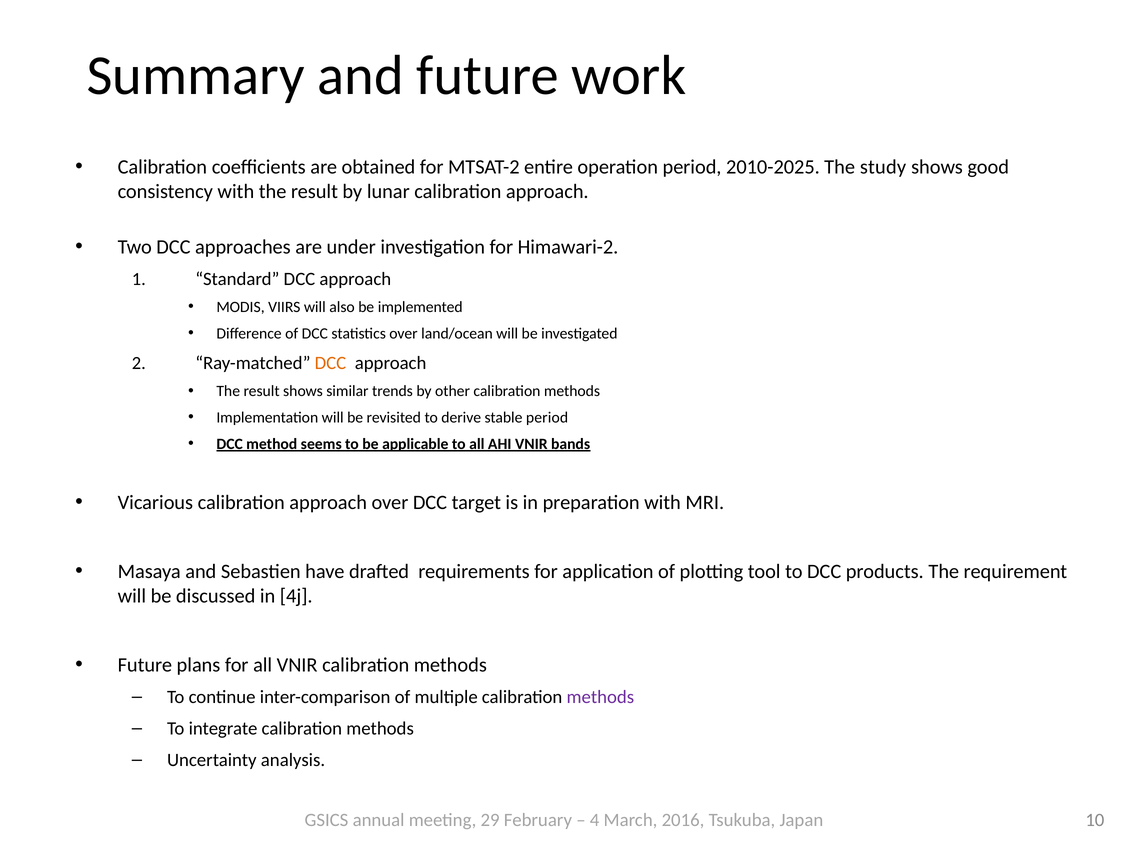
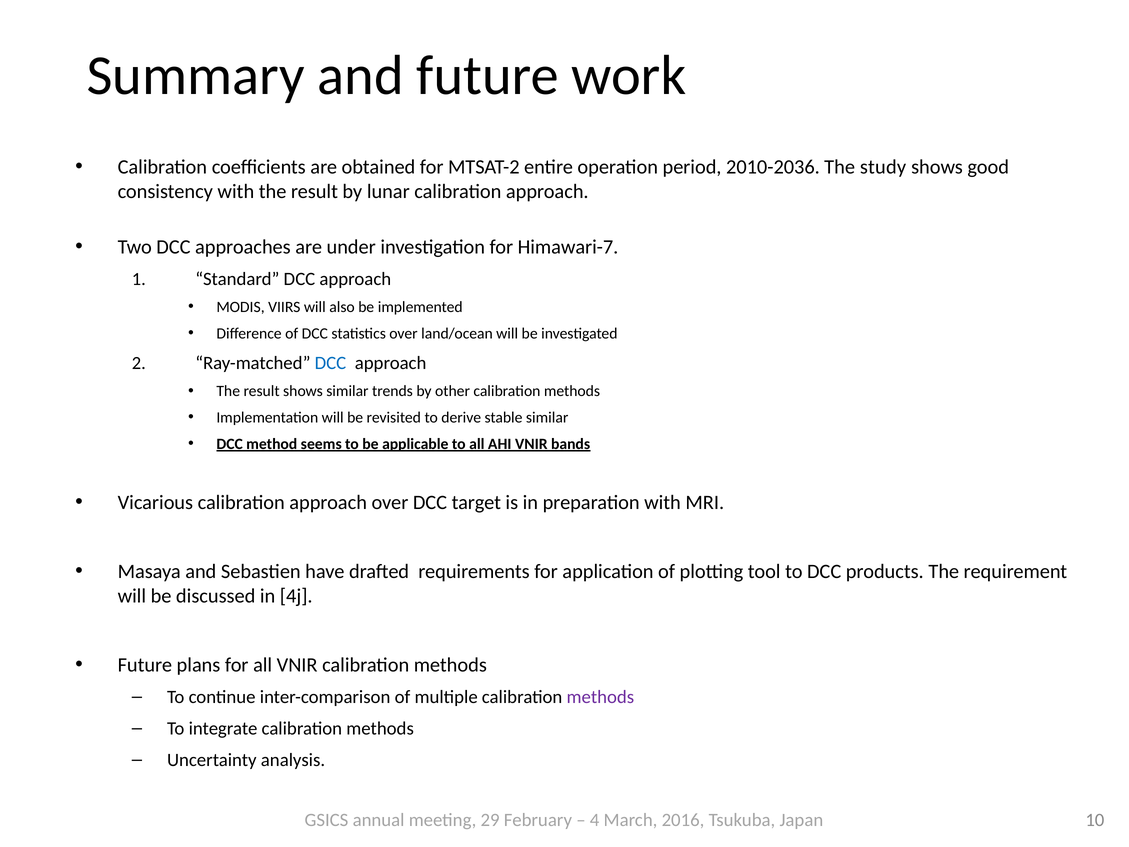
2010-2025: 2010-2025 -> 2010-2036
Himawari-2: Himawari-2 -> Himawari-7
DCC at (330, 363) colour: orange -> blue
stable period: period -> similar
